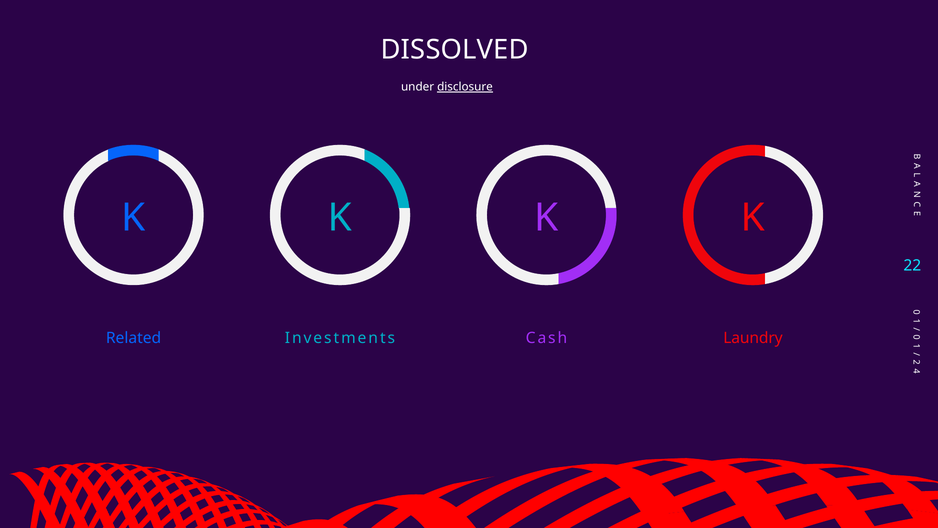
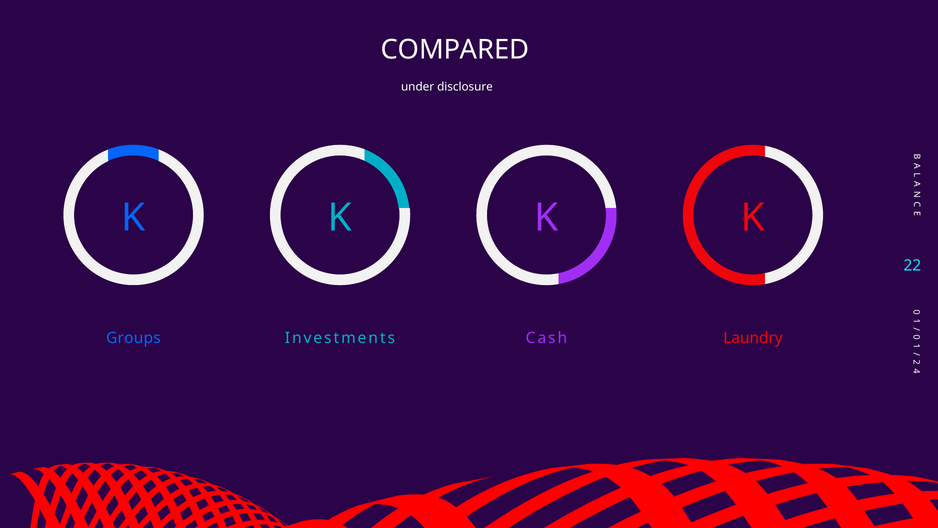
DISSOLVED: DISSOLVED -> COMPARED
disclosure underline: present -> none
Related: Related -> Groups
